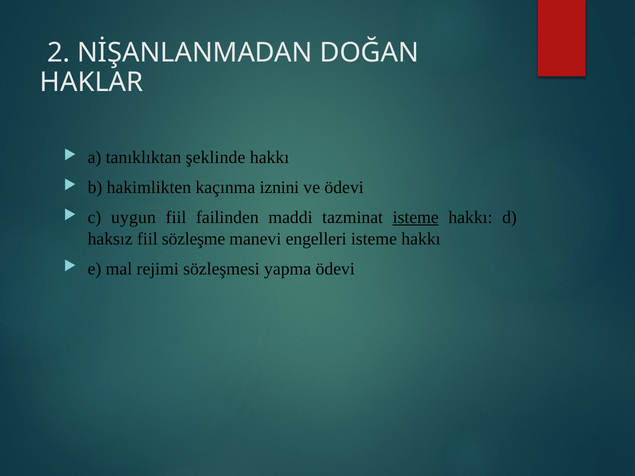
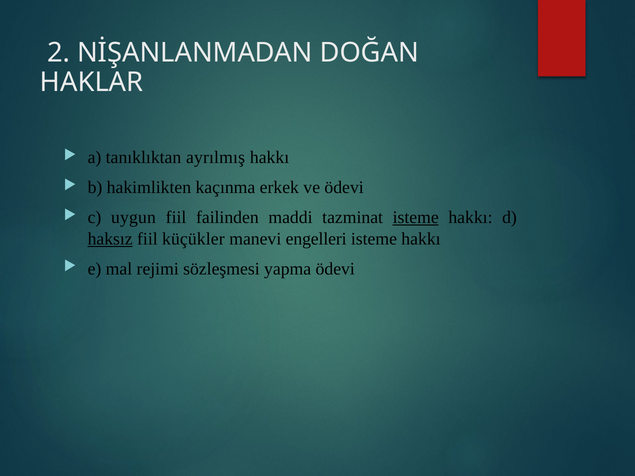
şeklinde: şeklinde -> ayrılmış
iznini: iznini -> erkek
haksız underline: none -> present
sözleşme: sözleşme -> küçükler
